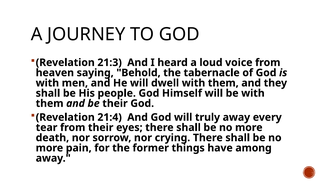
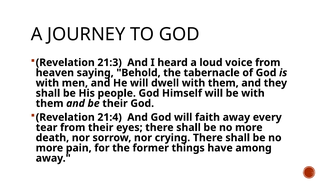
truly: truly -> faith
